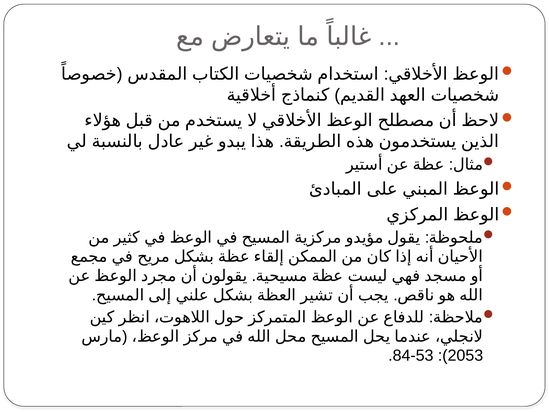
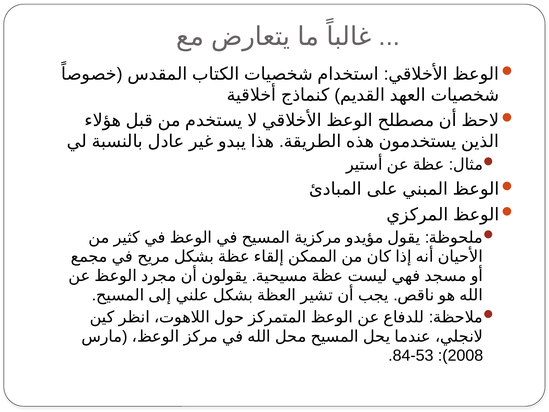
2053: 2053 -> 2008
